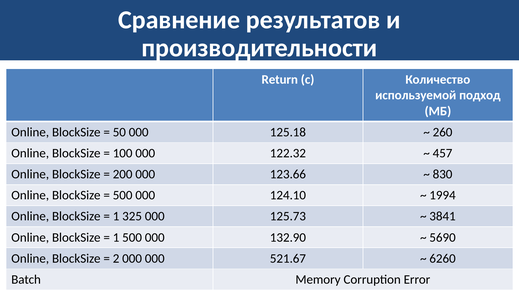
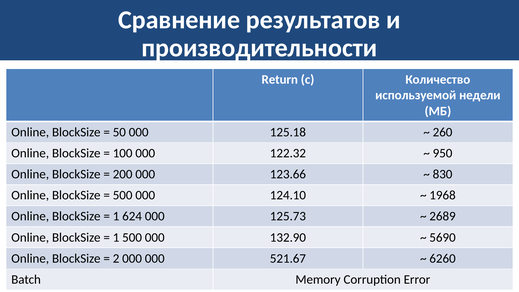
подход: подход -> недели
457: 457 -> 950
1994: 1994 -> 1968
325: 325 -> 624
3841: 3841 -> 2689
